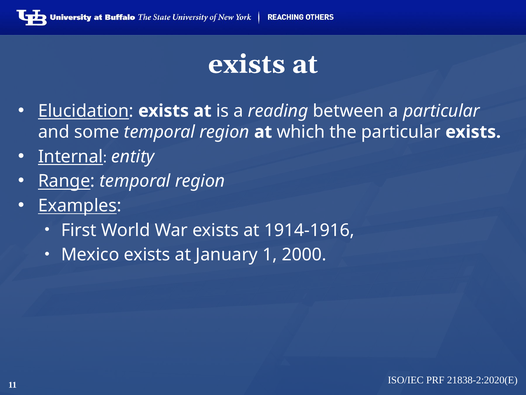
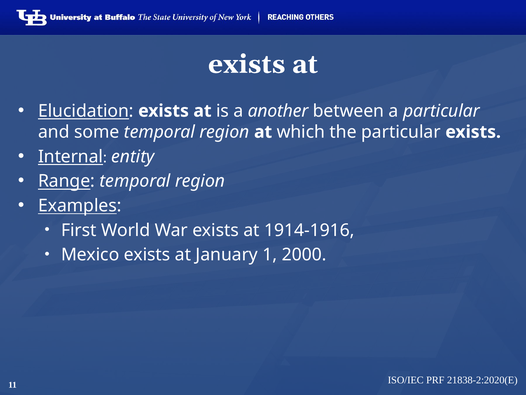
reading: reading -> another
